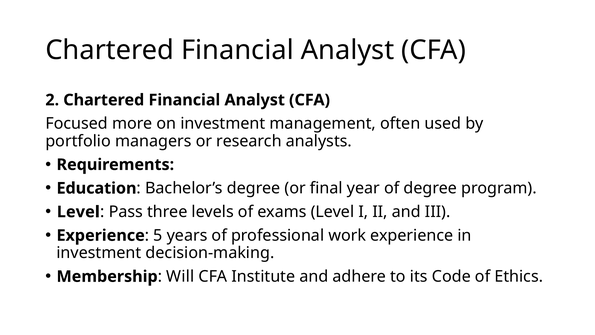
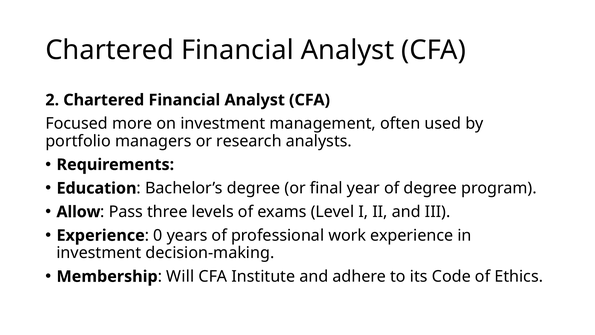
Level at (78, 212): Level -> Allow
5: 5 -> 0
